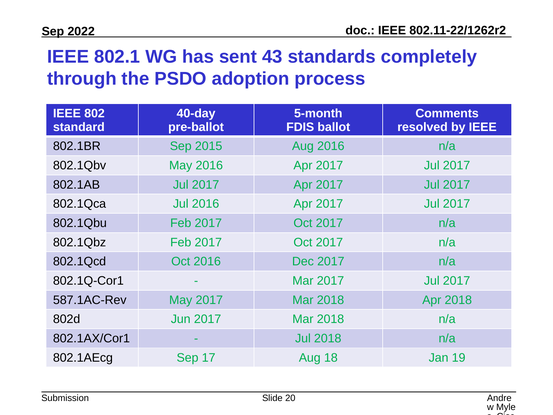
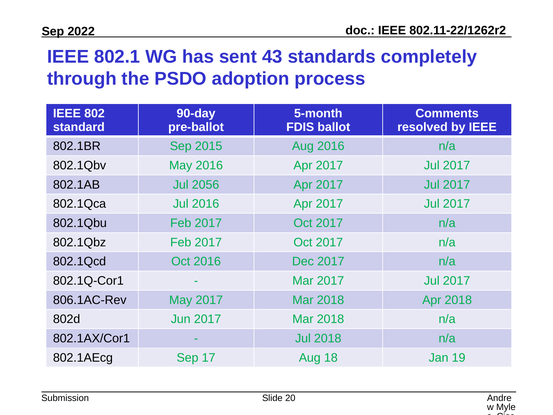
40-day: 40-day -> 90-day
802.1AB Jul 2017: 2017 -> 2056
587.1AC-Rev: 587.1AC-Rev -> 806.1AC-Rev
